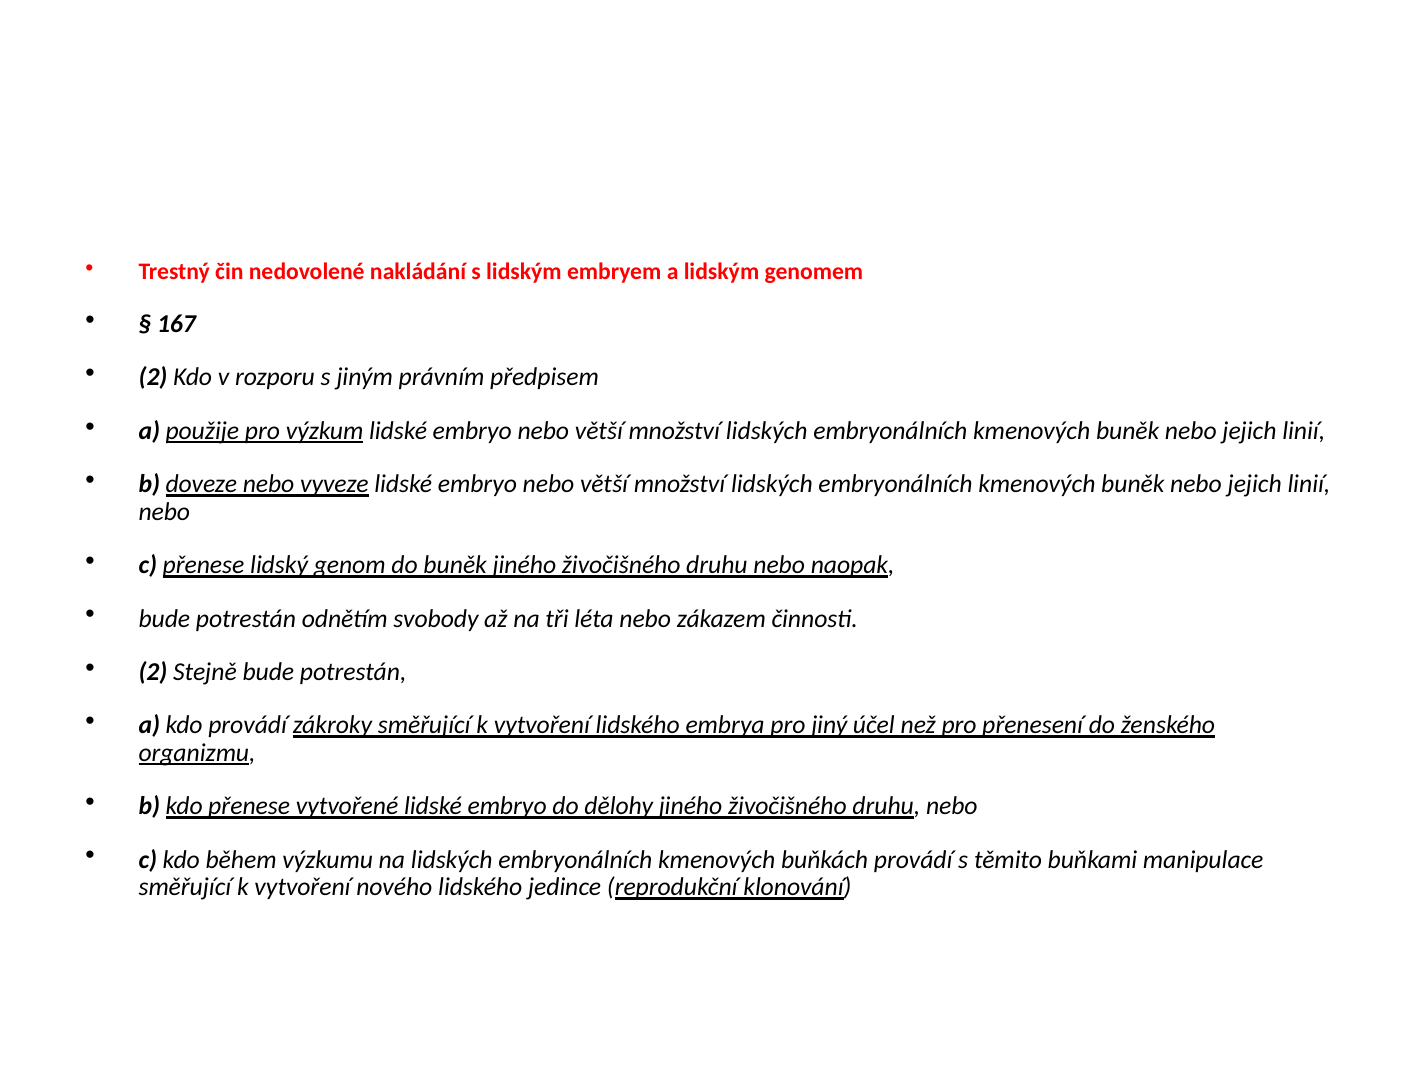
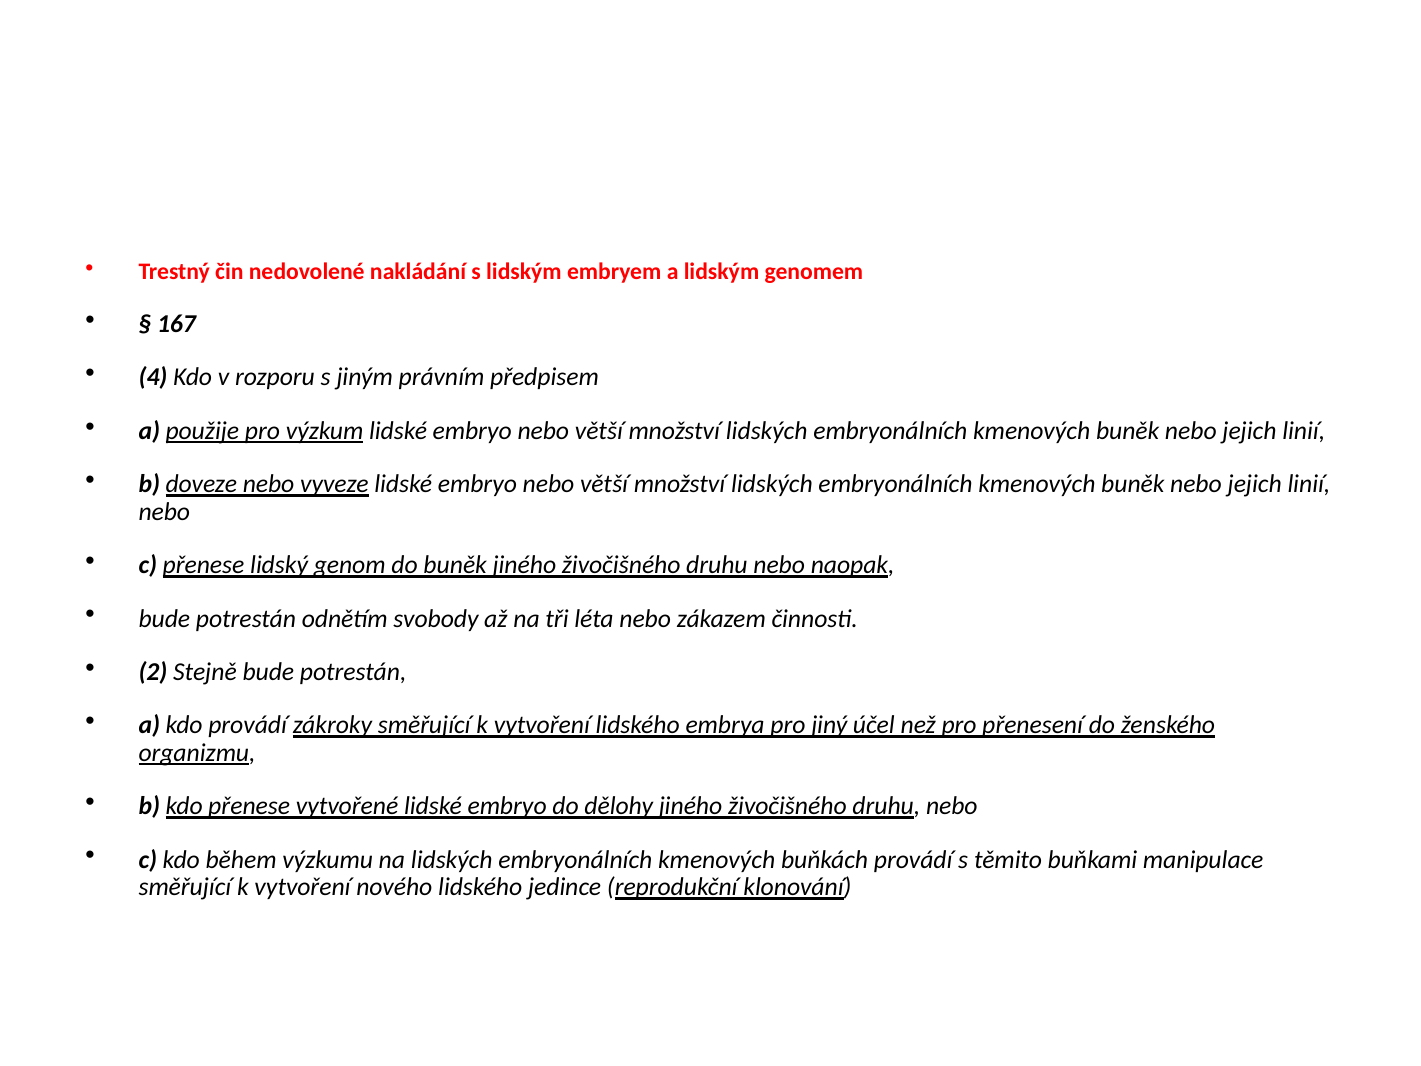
2 at (153, 377): 2 -> 4
